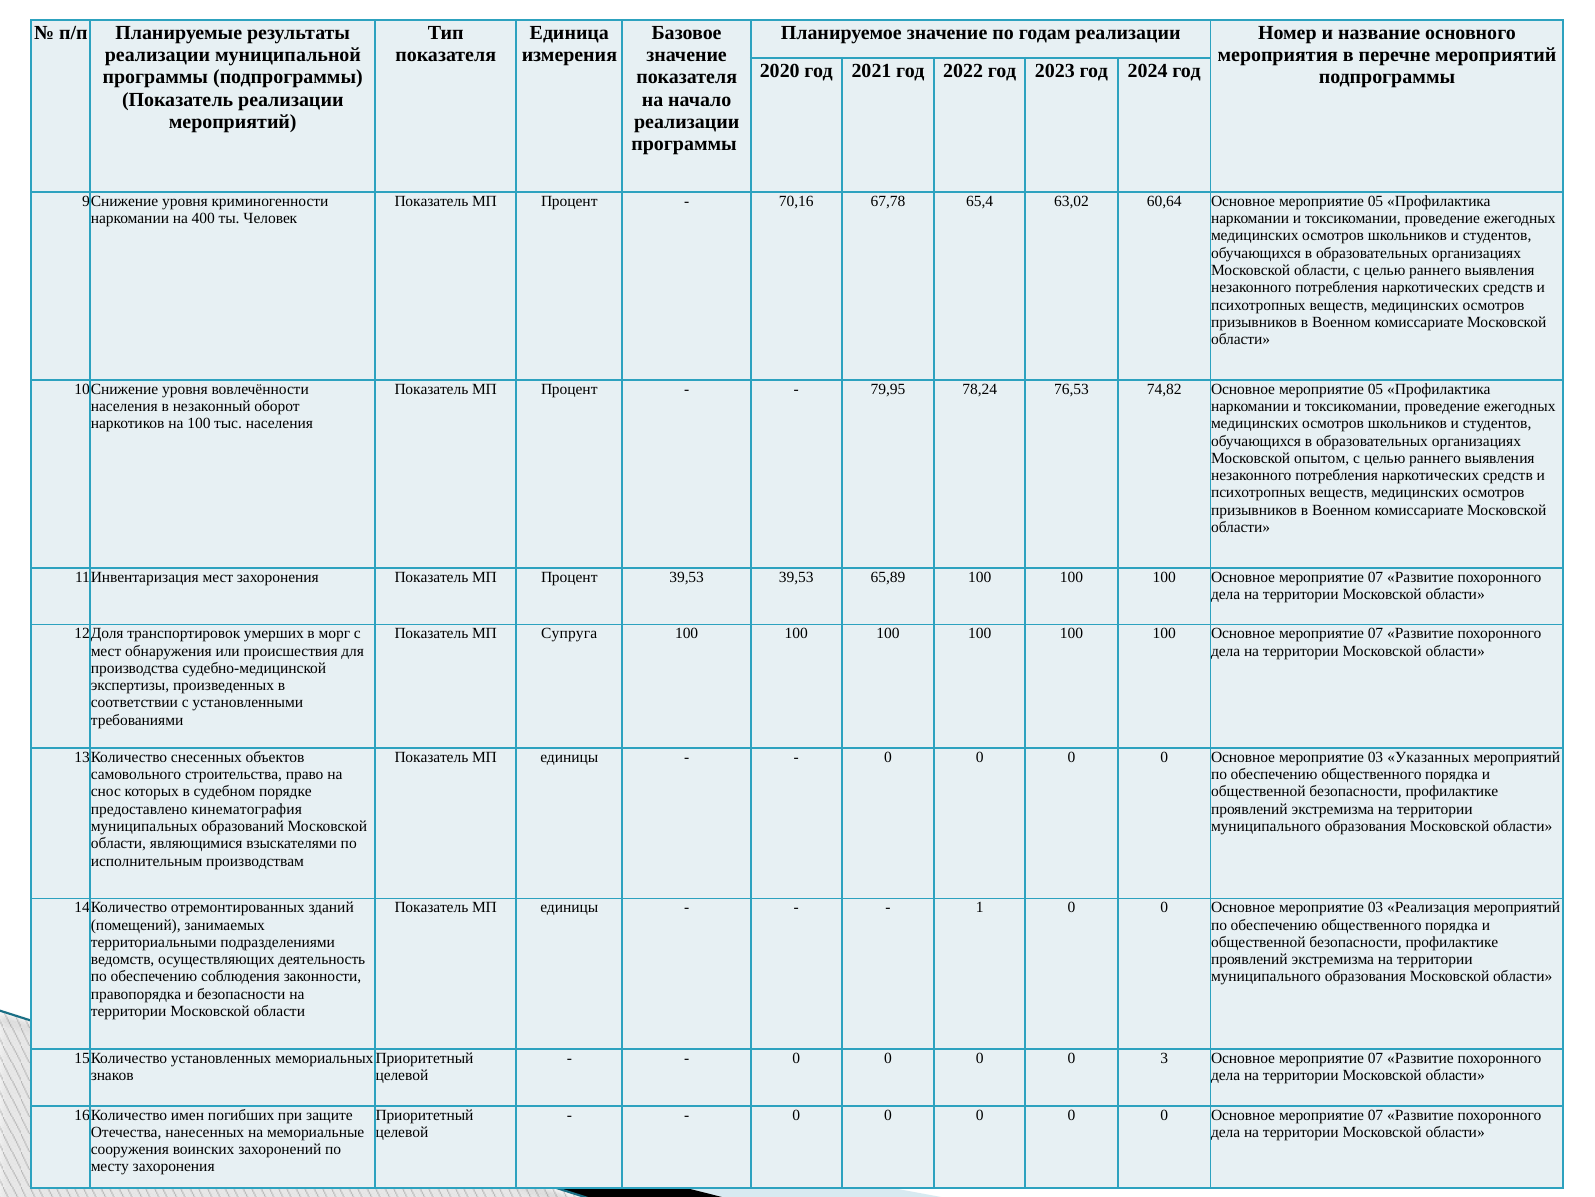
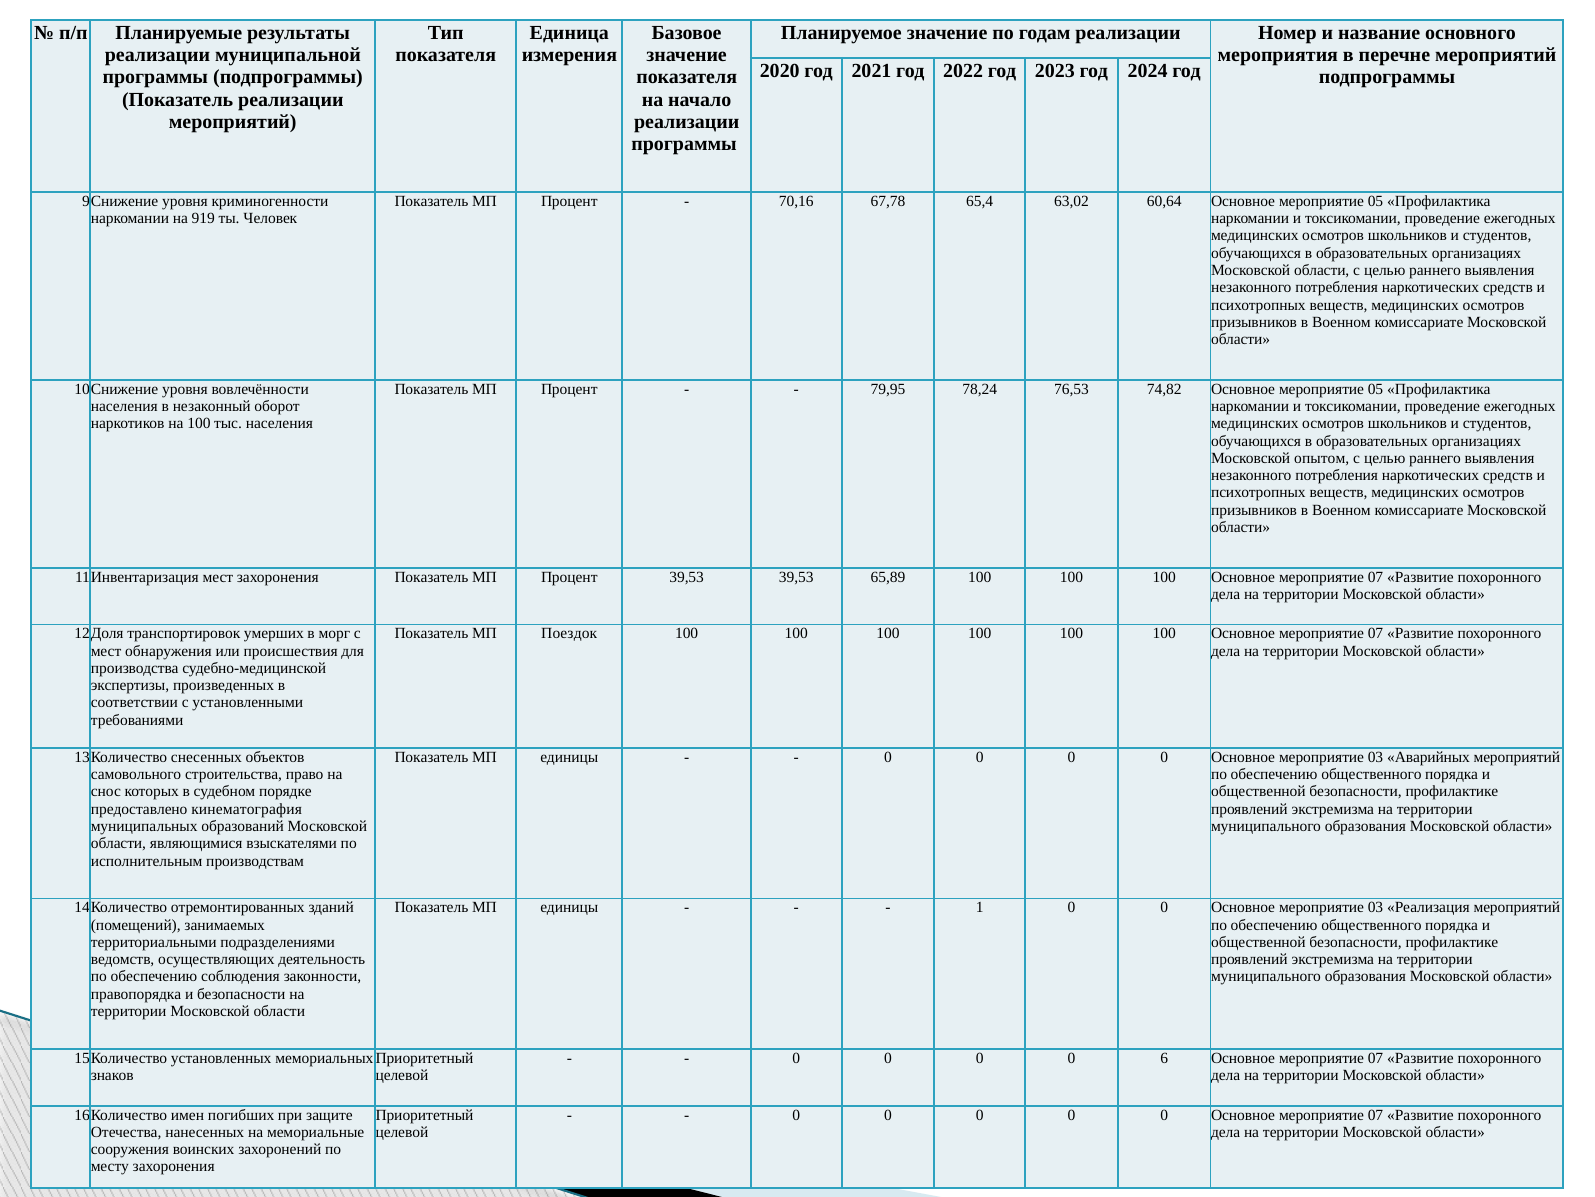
400: 400 -> 919
Супруга: Супруга -> Поездок
Указанных: Указанных -> Аварийных
3: 3 -> 6
